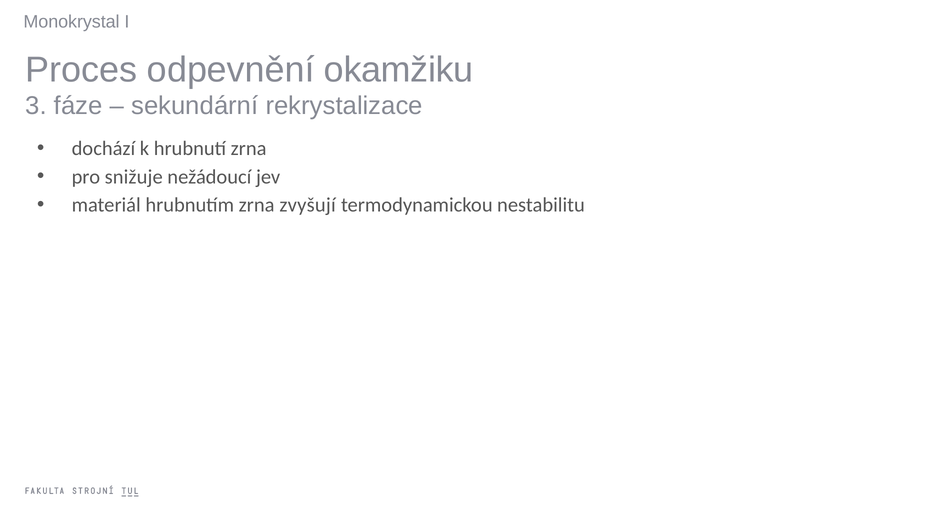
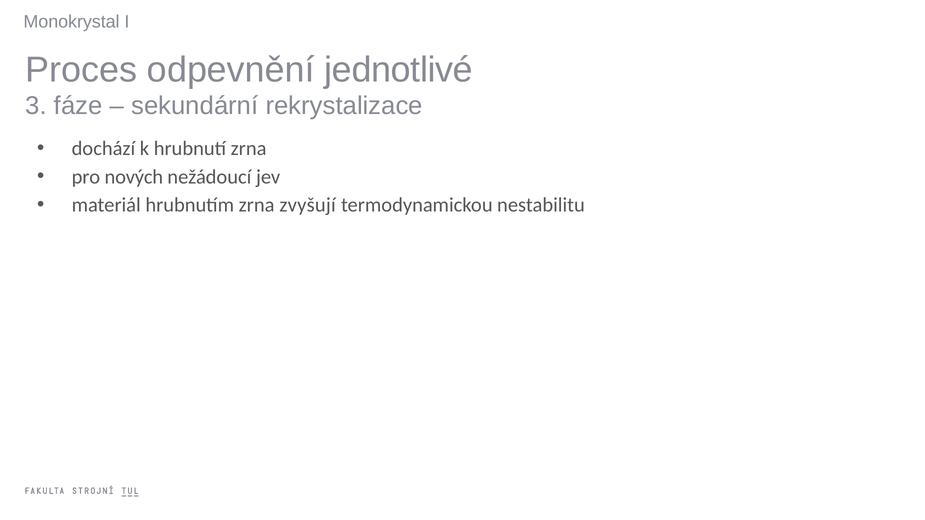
okamžiku: okamžiku -> jednotlivé
snižuje: snižuje -> nových
